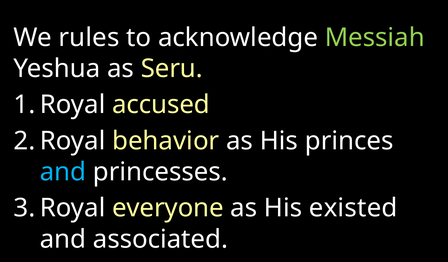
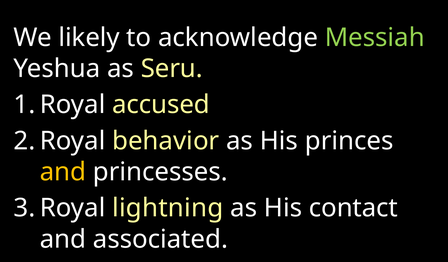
rules: rules -> likely
and at (63, 172) colour: light blue -> yellow
everyone: everyone -> lightning
existed: existed -> contact
